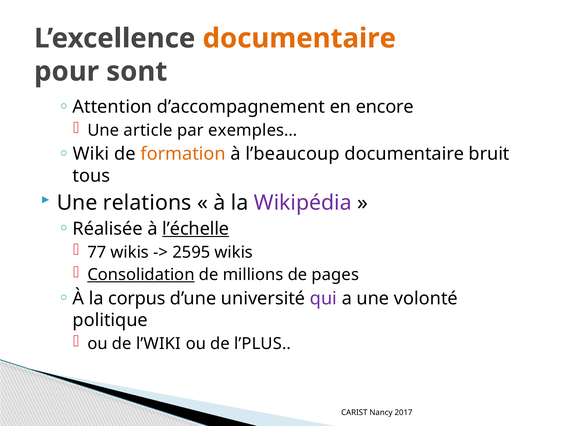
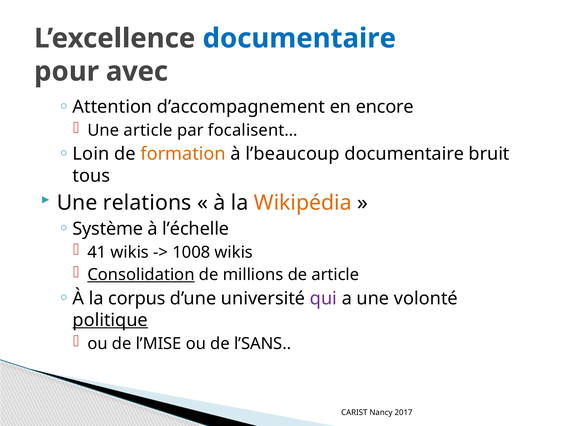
documentaire at (299, 38) colour: orange -> blue
sont: sont -> avec
exemples…: exemples… -> focalisent…
Wiki: Wiki -> Loin
Wikipédia colour: purple -> orange
Réalisée: Réalisée -> Système
l’échelle underline: present -> none
77: 77 -> 41
2595: 2595 -> 1008
de pages: pages -> article
politique underline: none -> present
l’WIKI: l’WIKI -> l’MISE
l’PLUS: l’PLUS -> l’SANS
